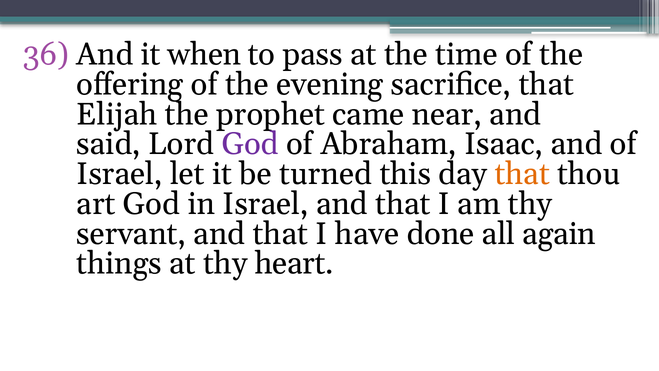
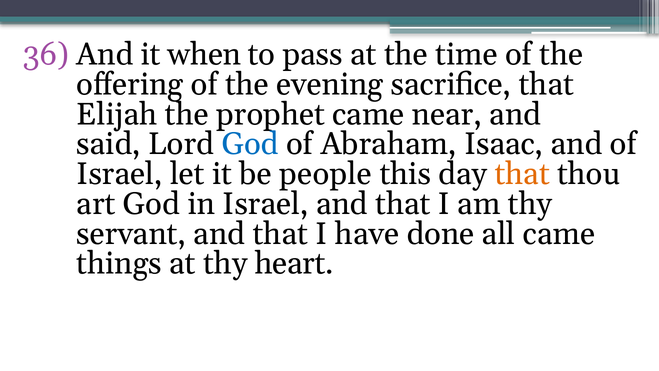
God at (250, 144) colour: purple -> blue
turned: turned -> people
all again: again -> came
